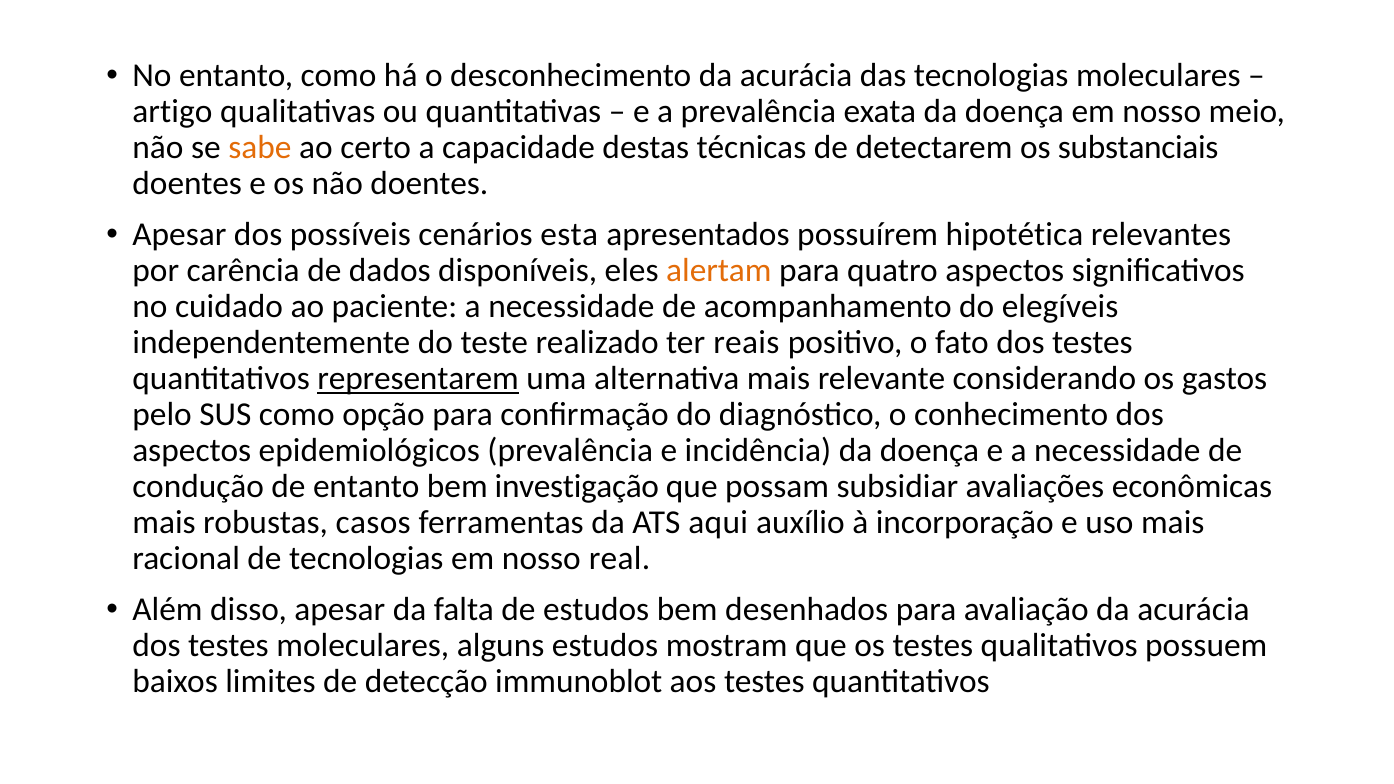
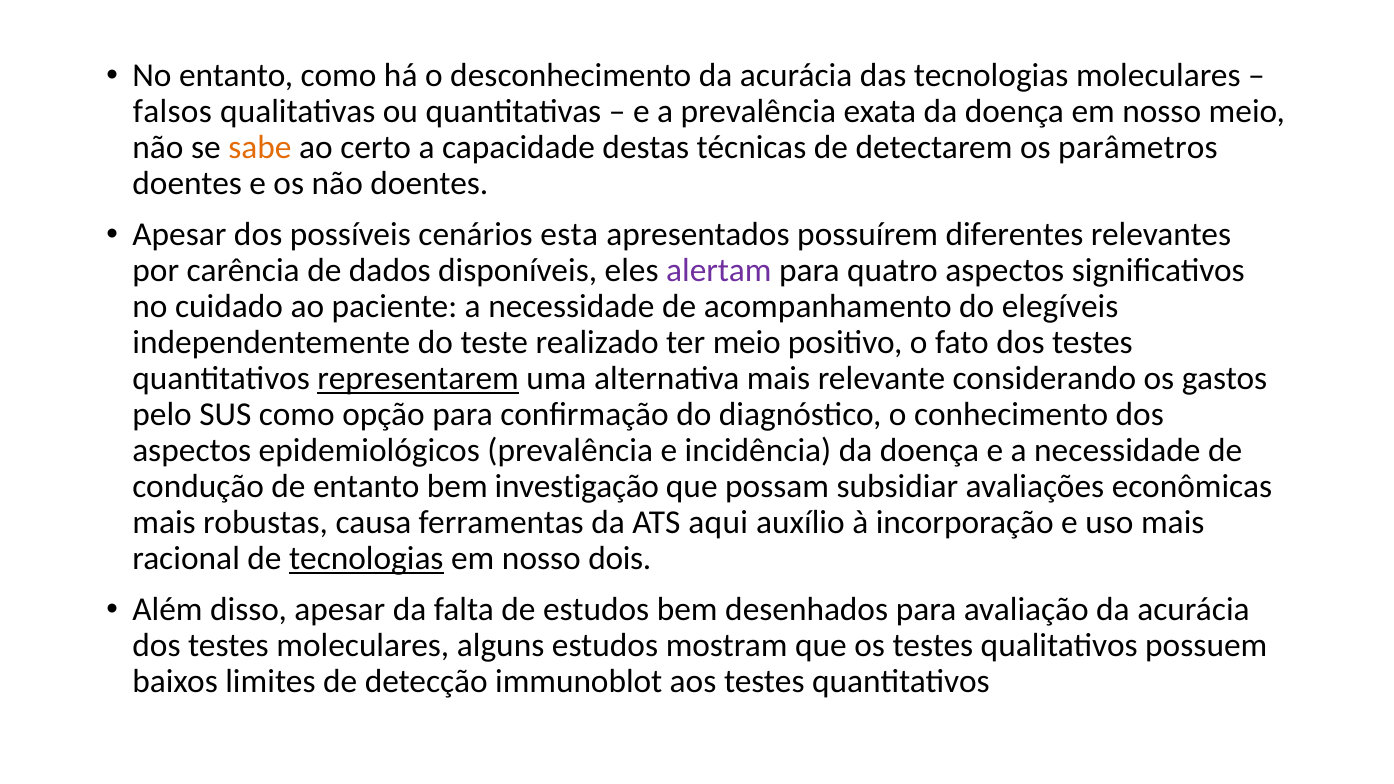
artigo: artigo -> falsos
substanciais: substanciais -> parâmetros
hipotética: hipotética -> diferentes
alertam colour: orange -> purple
ter reais: reais -> meio
casos: casos -> causa
tecnologias at (366, 559) underline: none -> present
real: real -> dois
